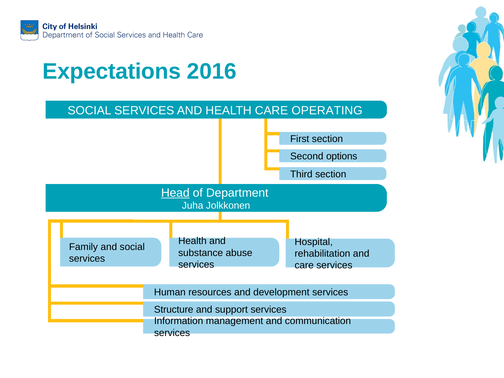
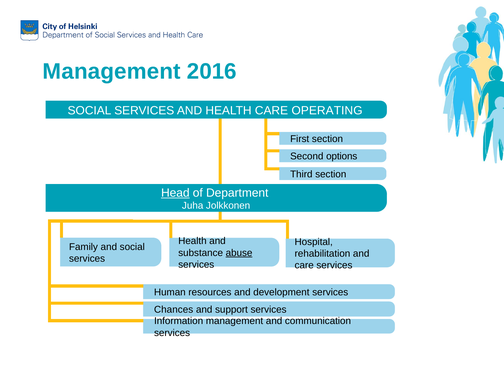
Expectations at (112, 72): Expectations -> Management
abuse underline: none -> present
Structure: Structure -> Chances
